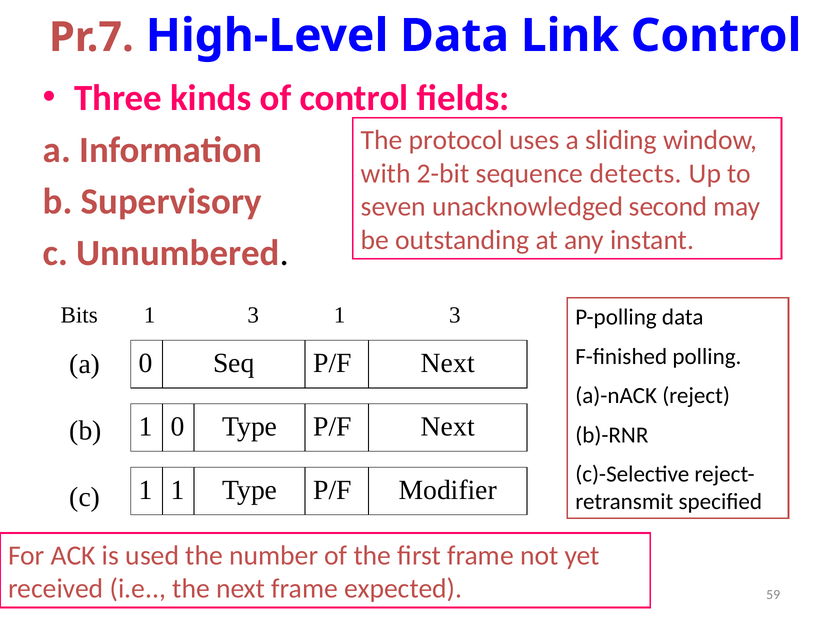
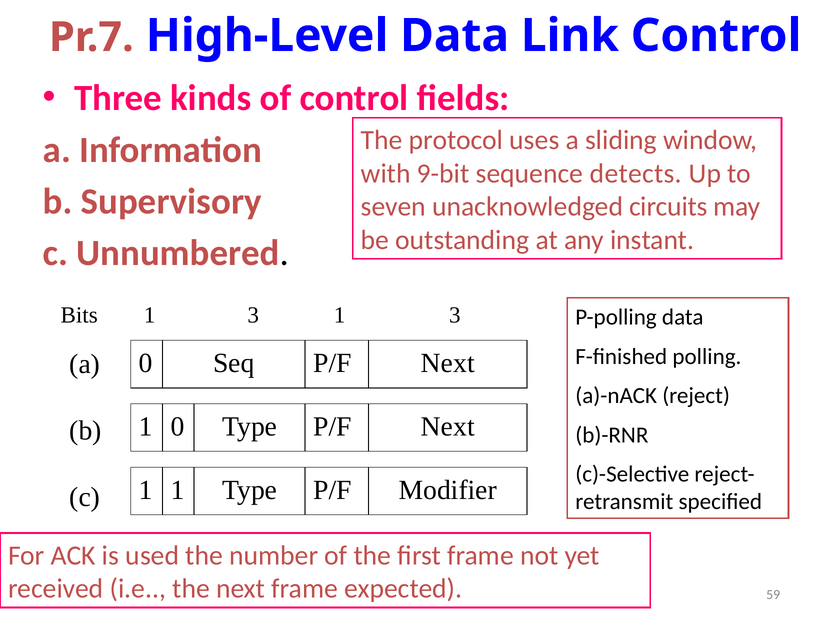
2-bit: 2-bit -> 9-bit
second: second -> circuits
